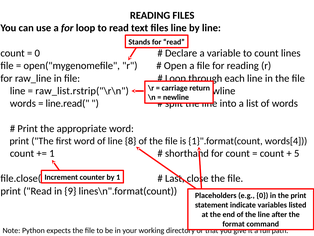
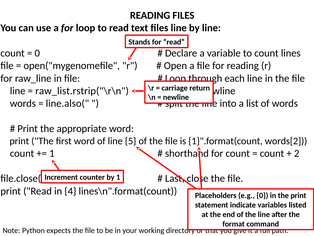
line.read(: line.read( -> line.also(
8: 8 -> 5
words[4: words[4 -> words[2
5: 5 -> 2
9: 9 -> 4
